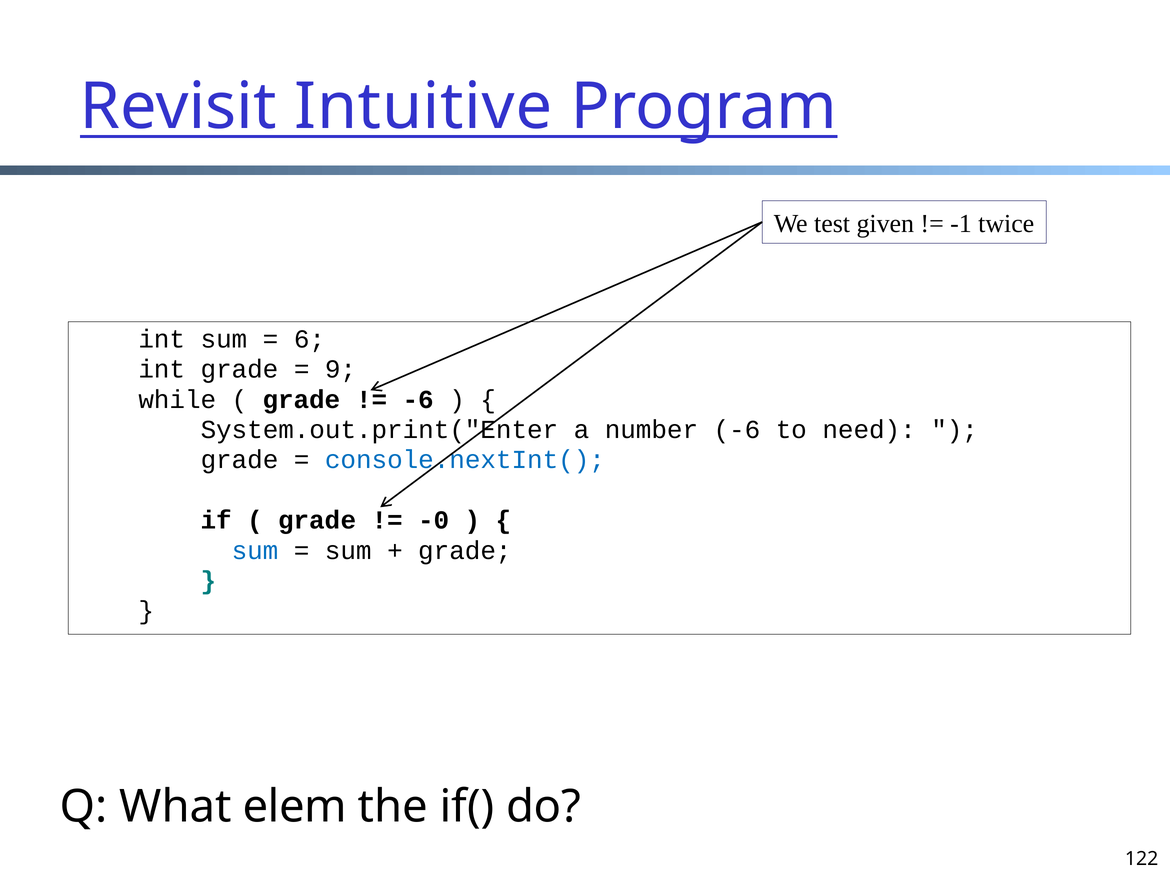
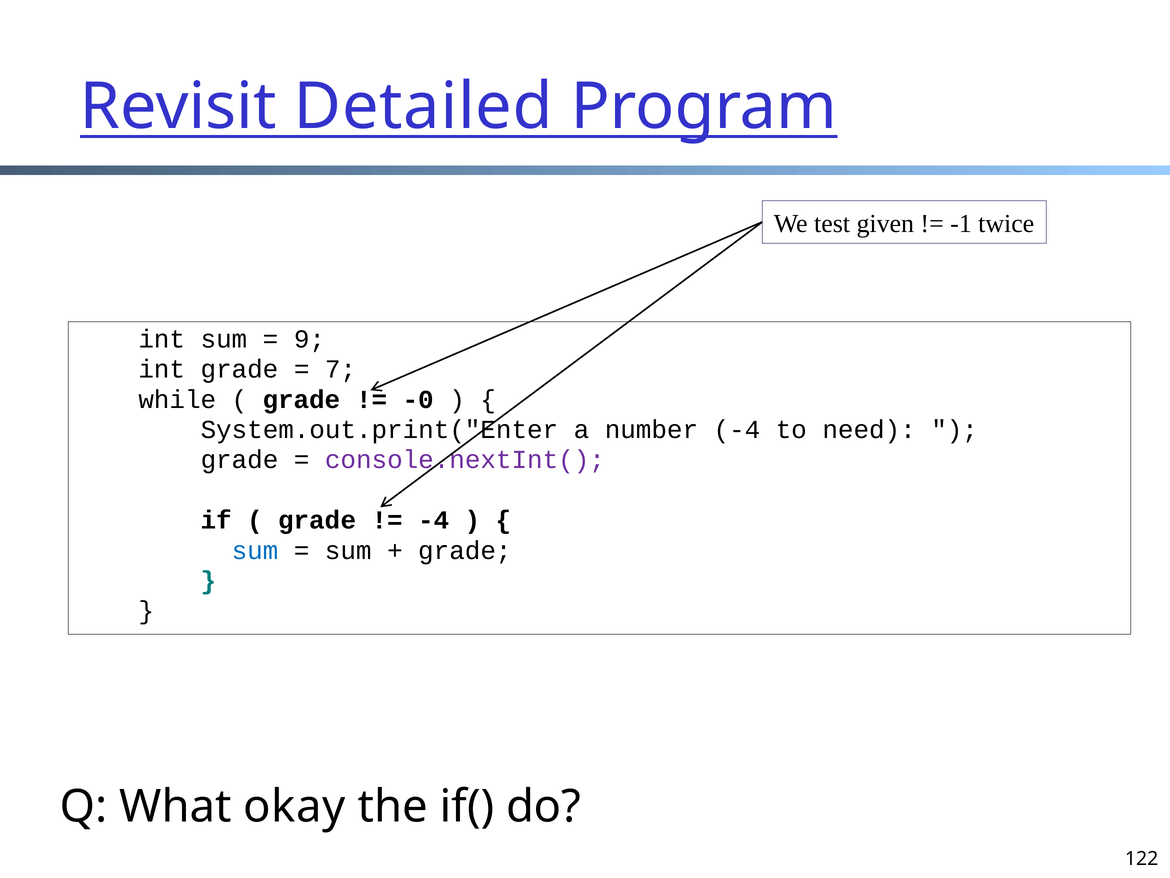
Intuitive: Intuitive -> Detailed
6: 6 -> 9
9: 9 -> 7
-6 at (418, 399): -6 -> -0
number -6: -6 -> -4
console.nextInt( colour: blue -> purple
-0 at (434, 520): -0 -> -4
elem: elem -> okay
